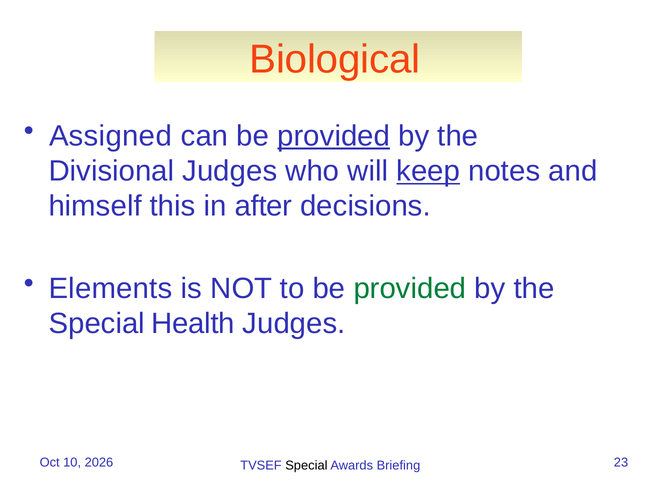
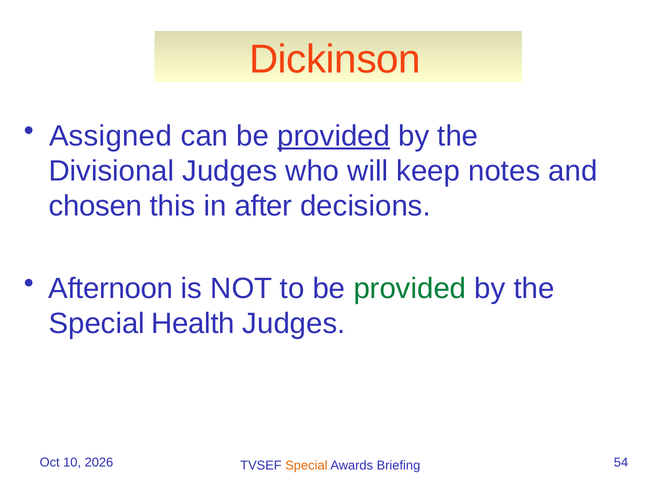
Biological: Biological -> Dickinson
keep underline: present -> none
himself: himself -> chosen
Elements: Elements -> Afternoon
23: 23 -> 54
Special at (306, 466) colour: black -> orange
